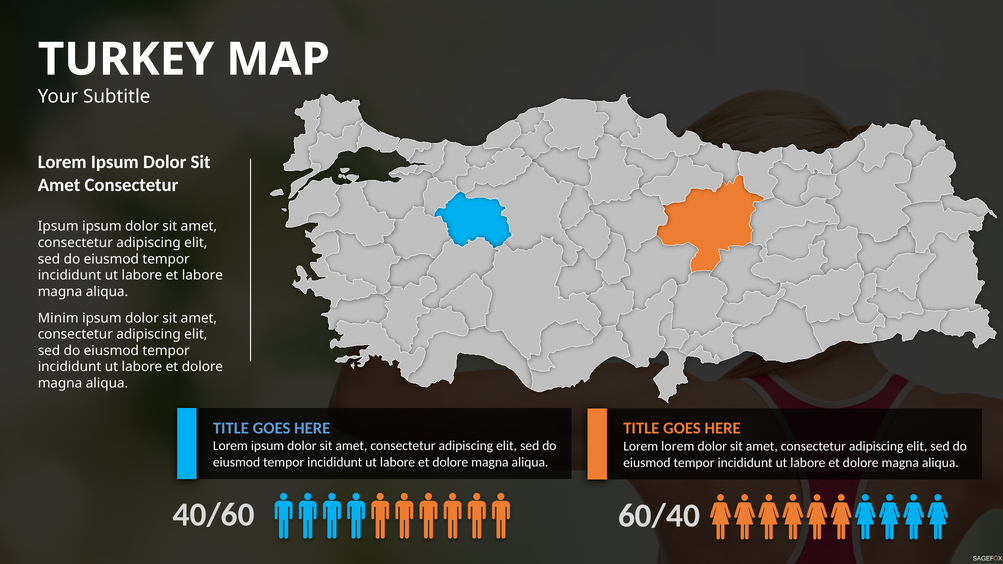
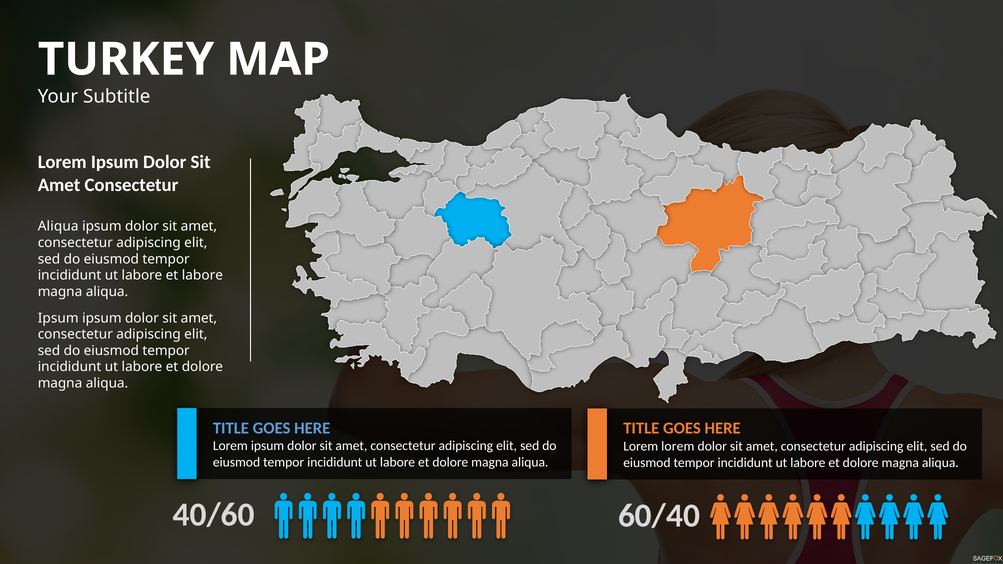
Ipsum at (58, 227): Ipsum -> Aliqua
Minim at (58, 318): Minim -> Ipsum
